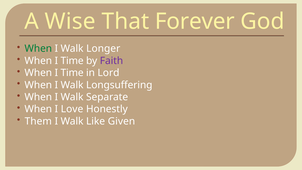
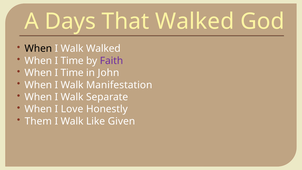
Wise: Wise -> Days
That Forever: Forever -> Walked
When at (38, 49) colour: green -> black
Walk Longer: Longer -> Walked
Lord: Lord -> John
Longsuffering: Longsuffering -> Manifestation
